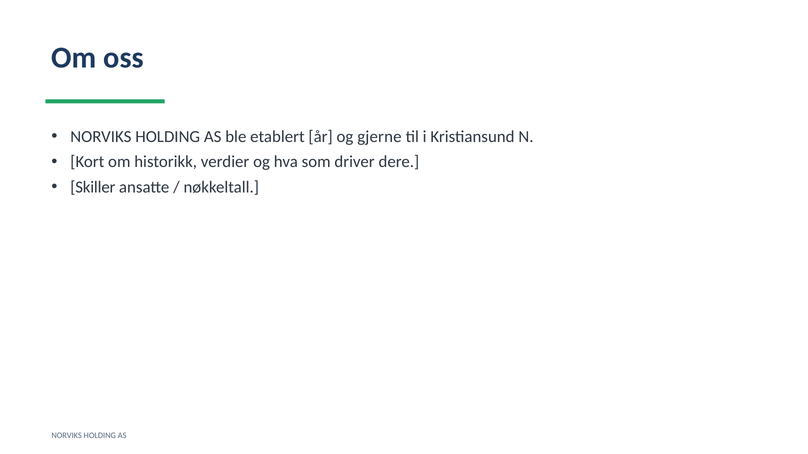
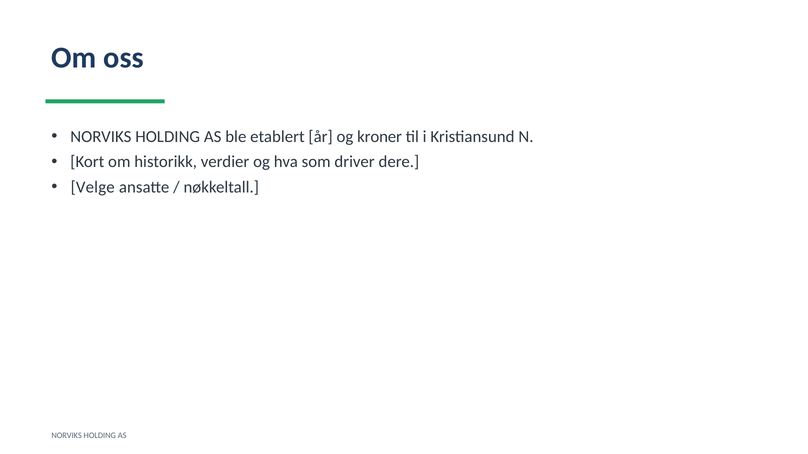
gjerne: gjerne -> kroner
Skiller: Skiller -> Velge
